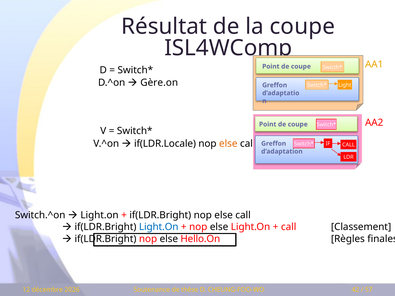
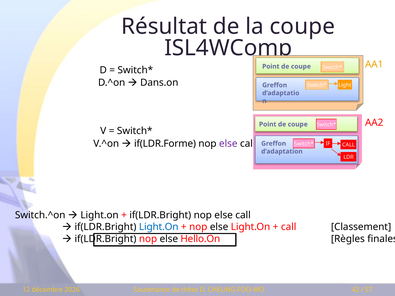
Gère.on: Gère.on -> Dans.on
if(LDR.Locale: if(LDR.Locale -> if(LDR.Forme
else at (228, 144) colour: orange -> purple
